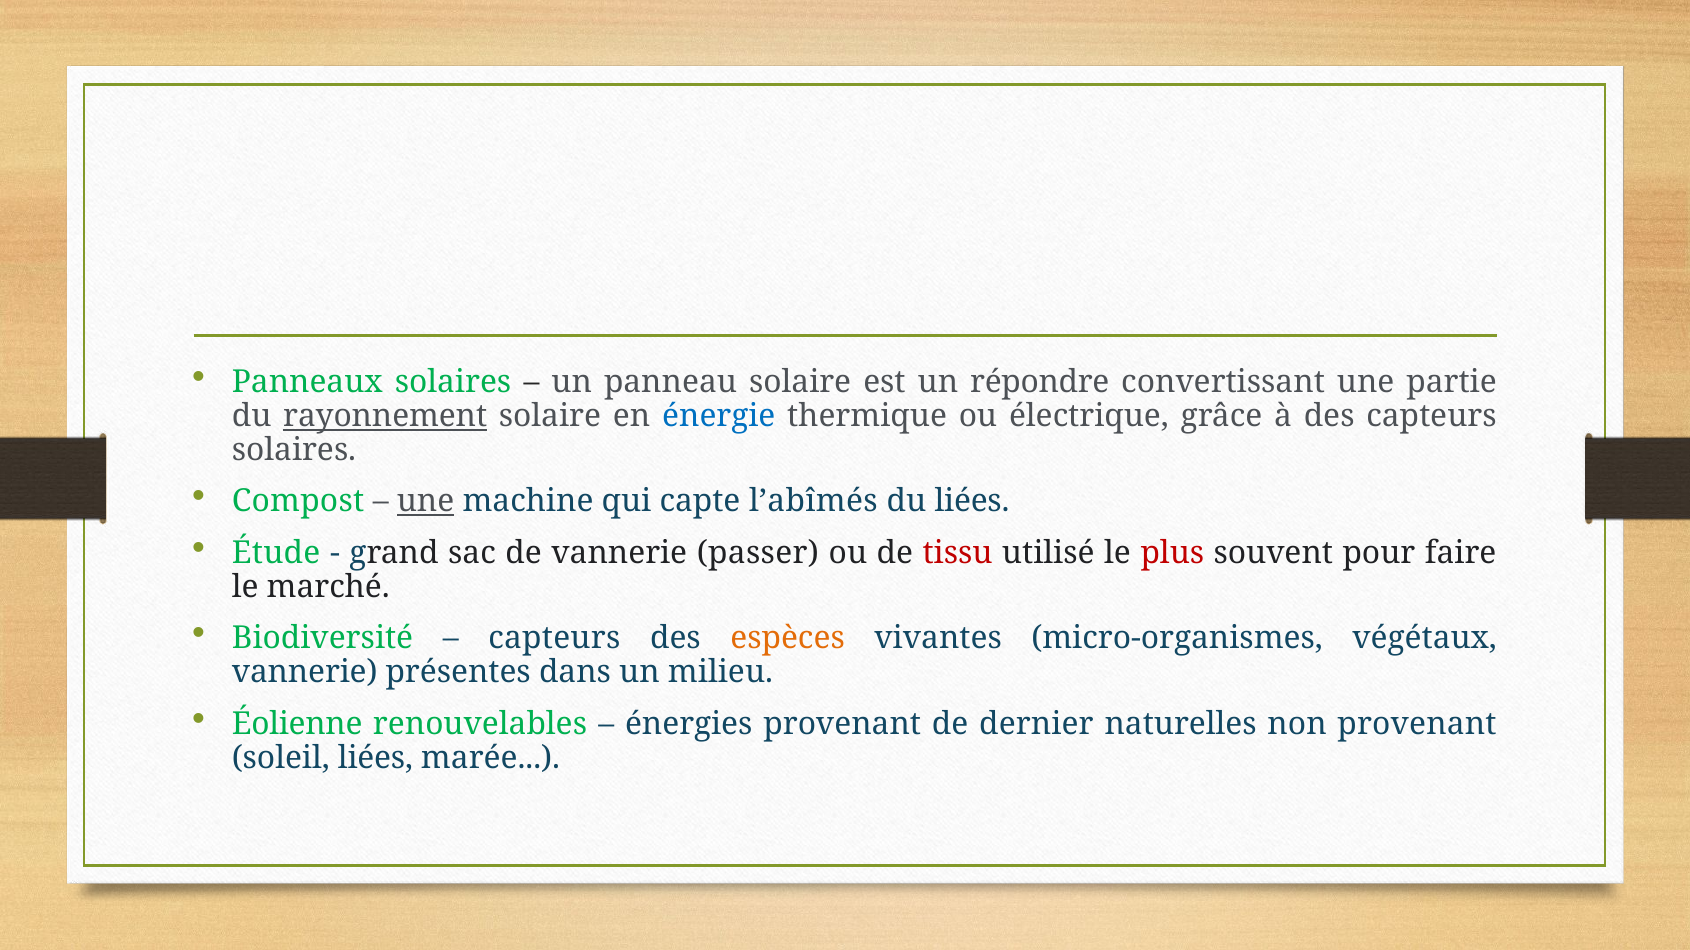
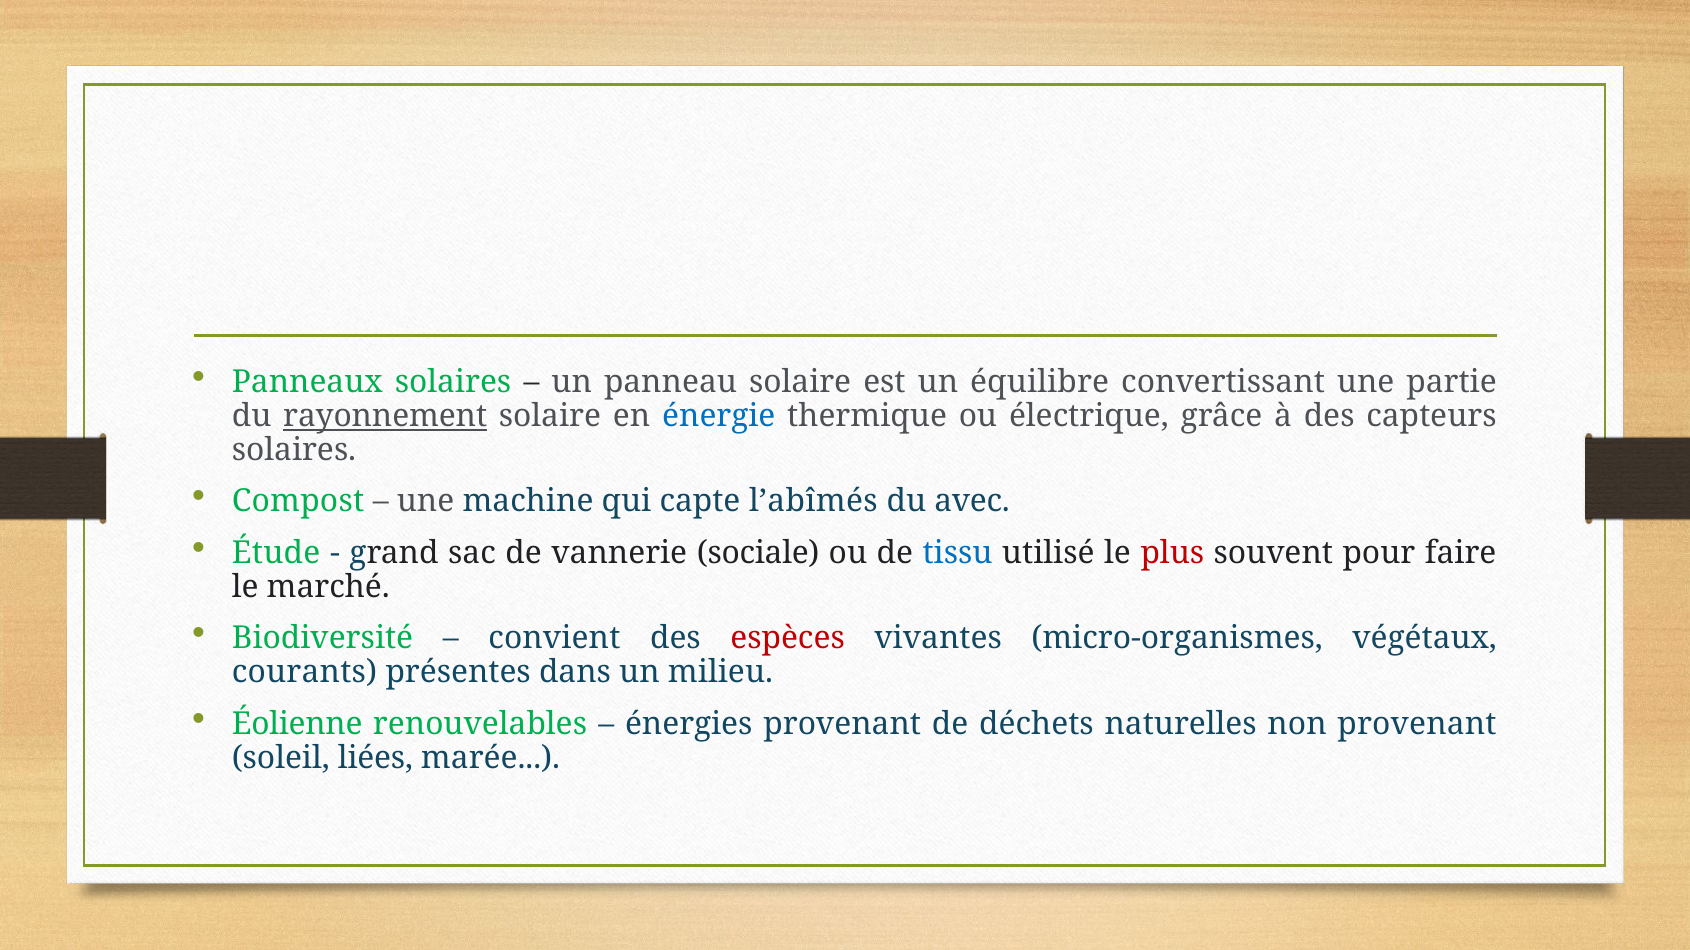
répondre: répondre -> équilibre
une at (426, 502) underline: present -> none
du liées: liées -> avec
passer: passer -> sociale
tissu colour: red -> blue
capteurs at (554, 639): capteurs -> convient
espèces colour: orange -> red
vannerie at (305, 673): vannerie -> courants
dernier: dernier -> déchets
